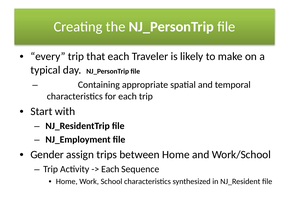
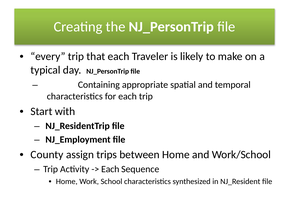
Gender: Gender -> County
